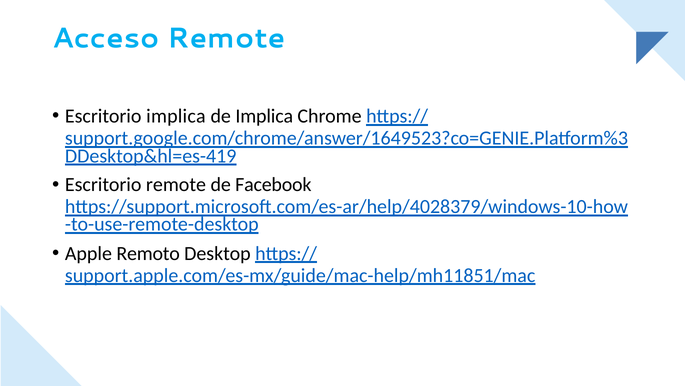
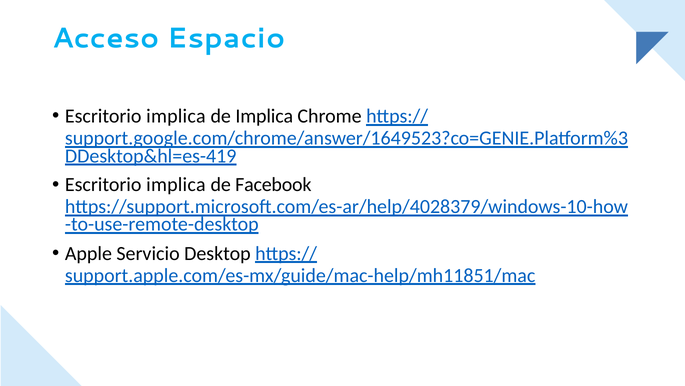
Acceso Remote: Remote -> Espacio
remote at (176, 184): remote -> implica
Remoto: Remoto -> Servicio
